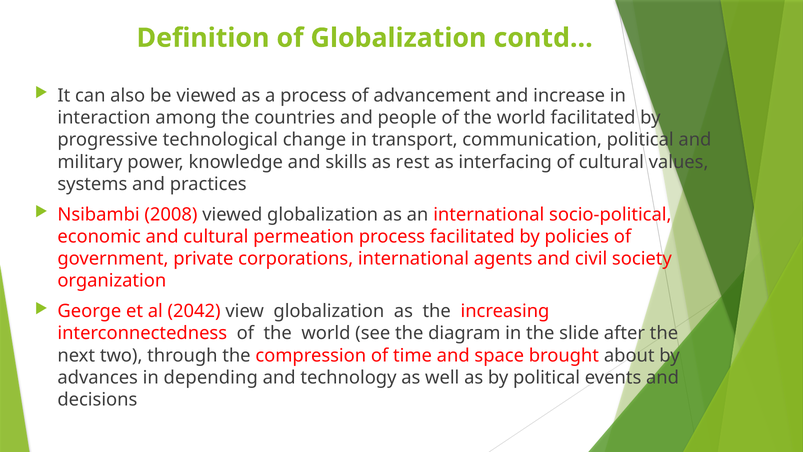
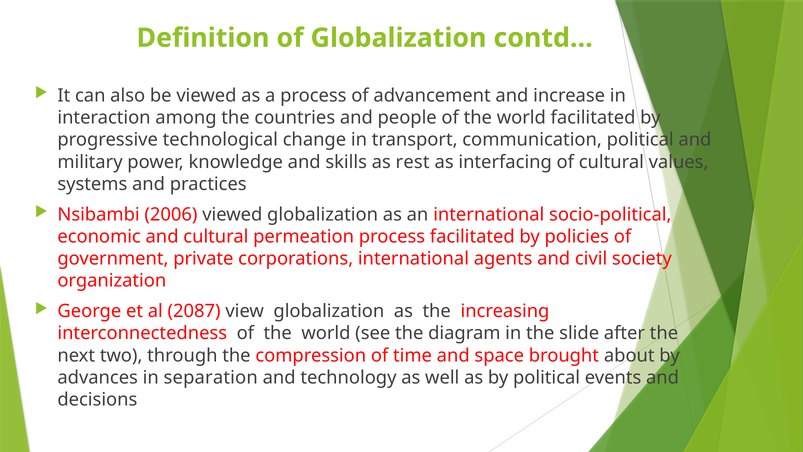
2008: 2008 -> 2006
2042: 2042 -> 2087
depending: depending -> separation
